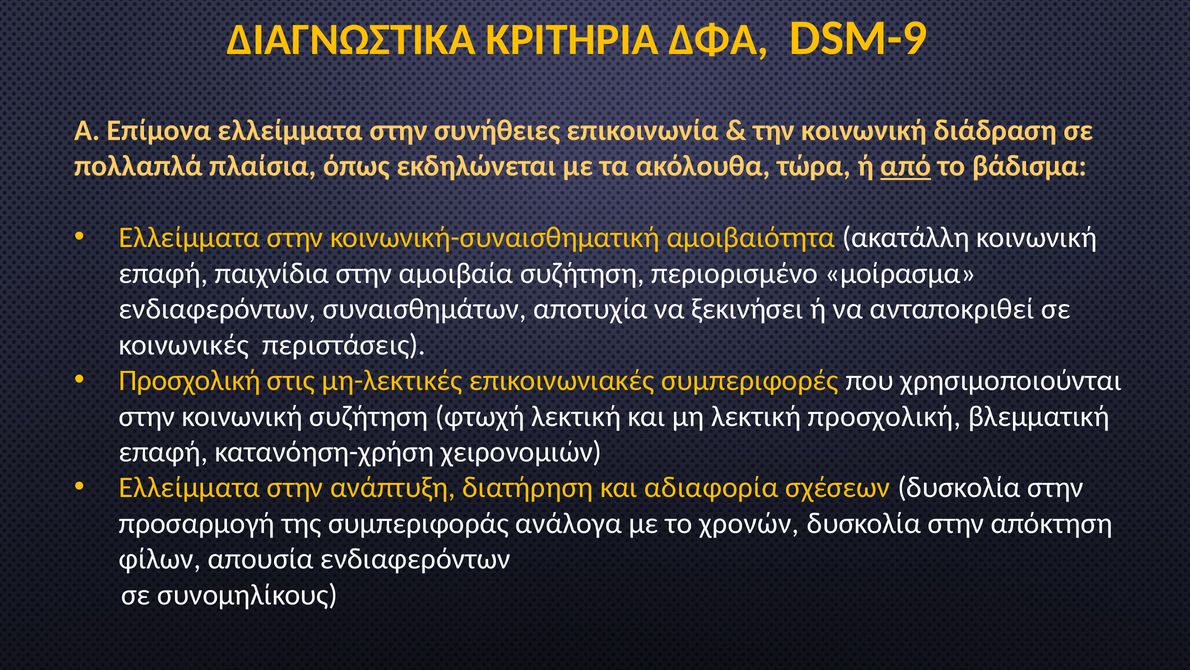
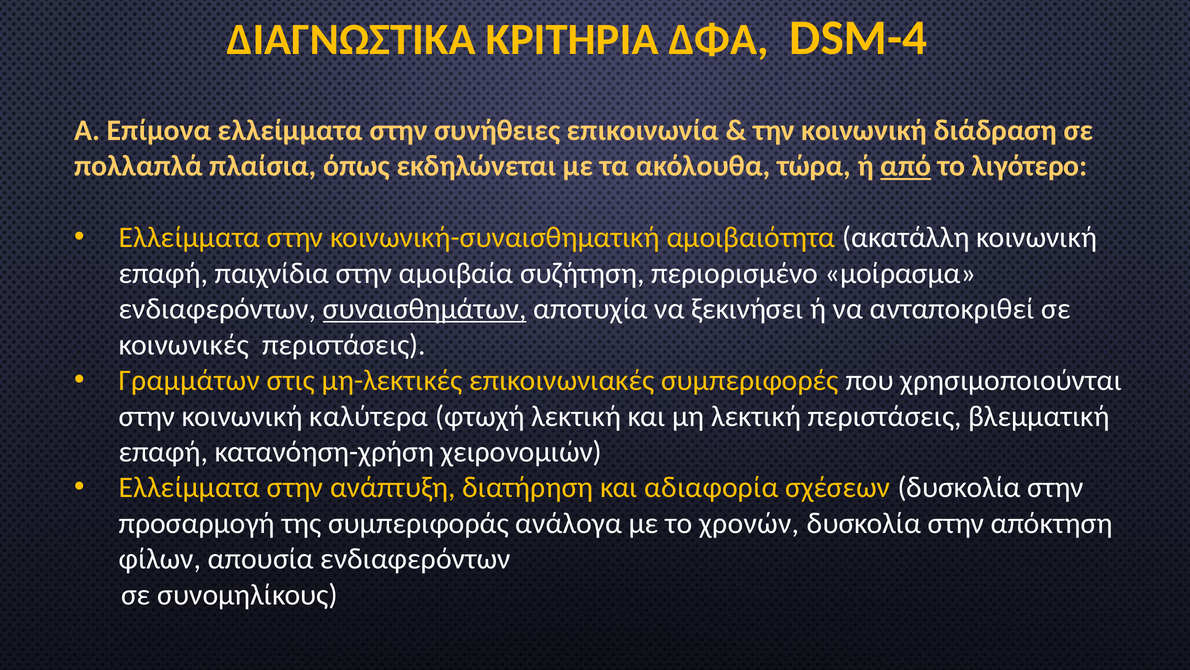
DSM-9: DSM-9 -> DSM-4
βάδισμα: βάδισμα -> λιγότερο
συναισθημάτων underline: none -> present
Προσχολική at (190, 380): Προσχολική -> Γραμμάτων
κοινωνική συζήτηση: συζήτηση -> καλύτερα
λεκτική προσχολική: προσχολική -> περιστάσεις
